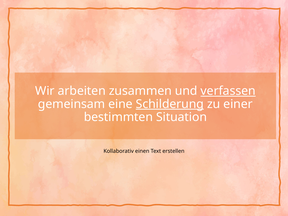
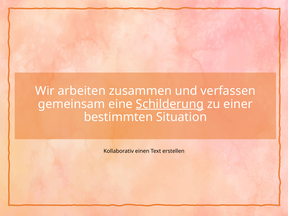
verfassen underline: present -> none
